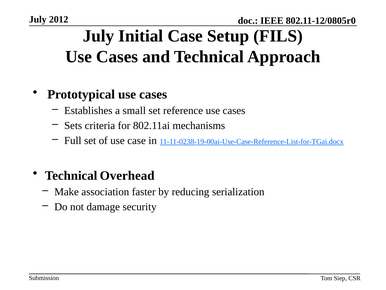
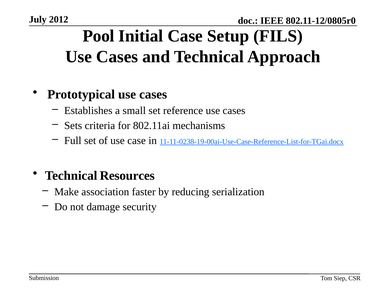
July at (98, 36): July -> Pool
Overhead: Overhead -> Resources
